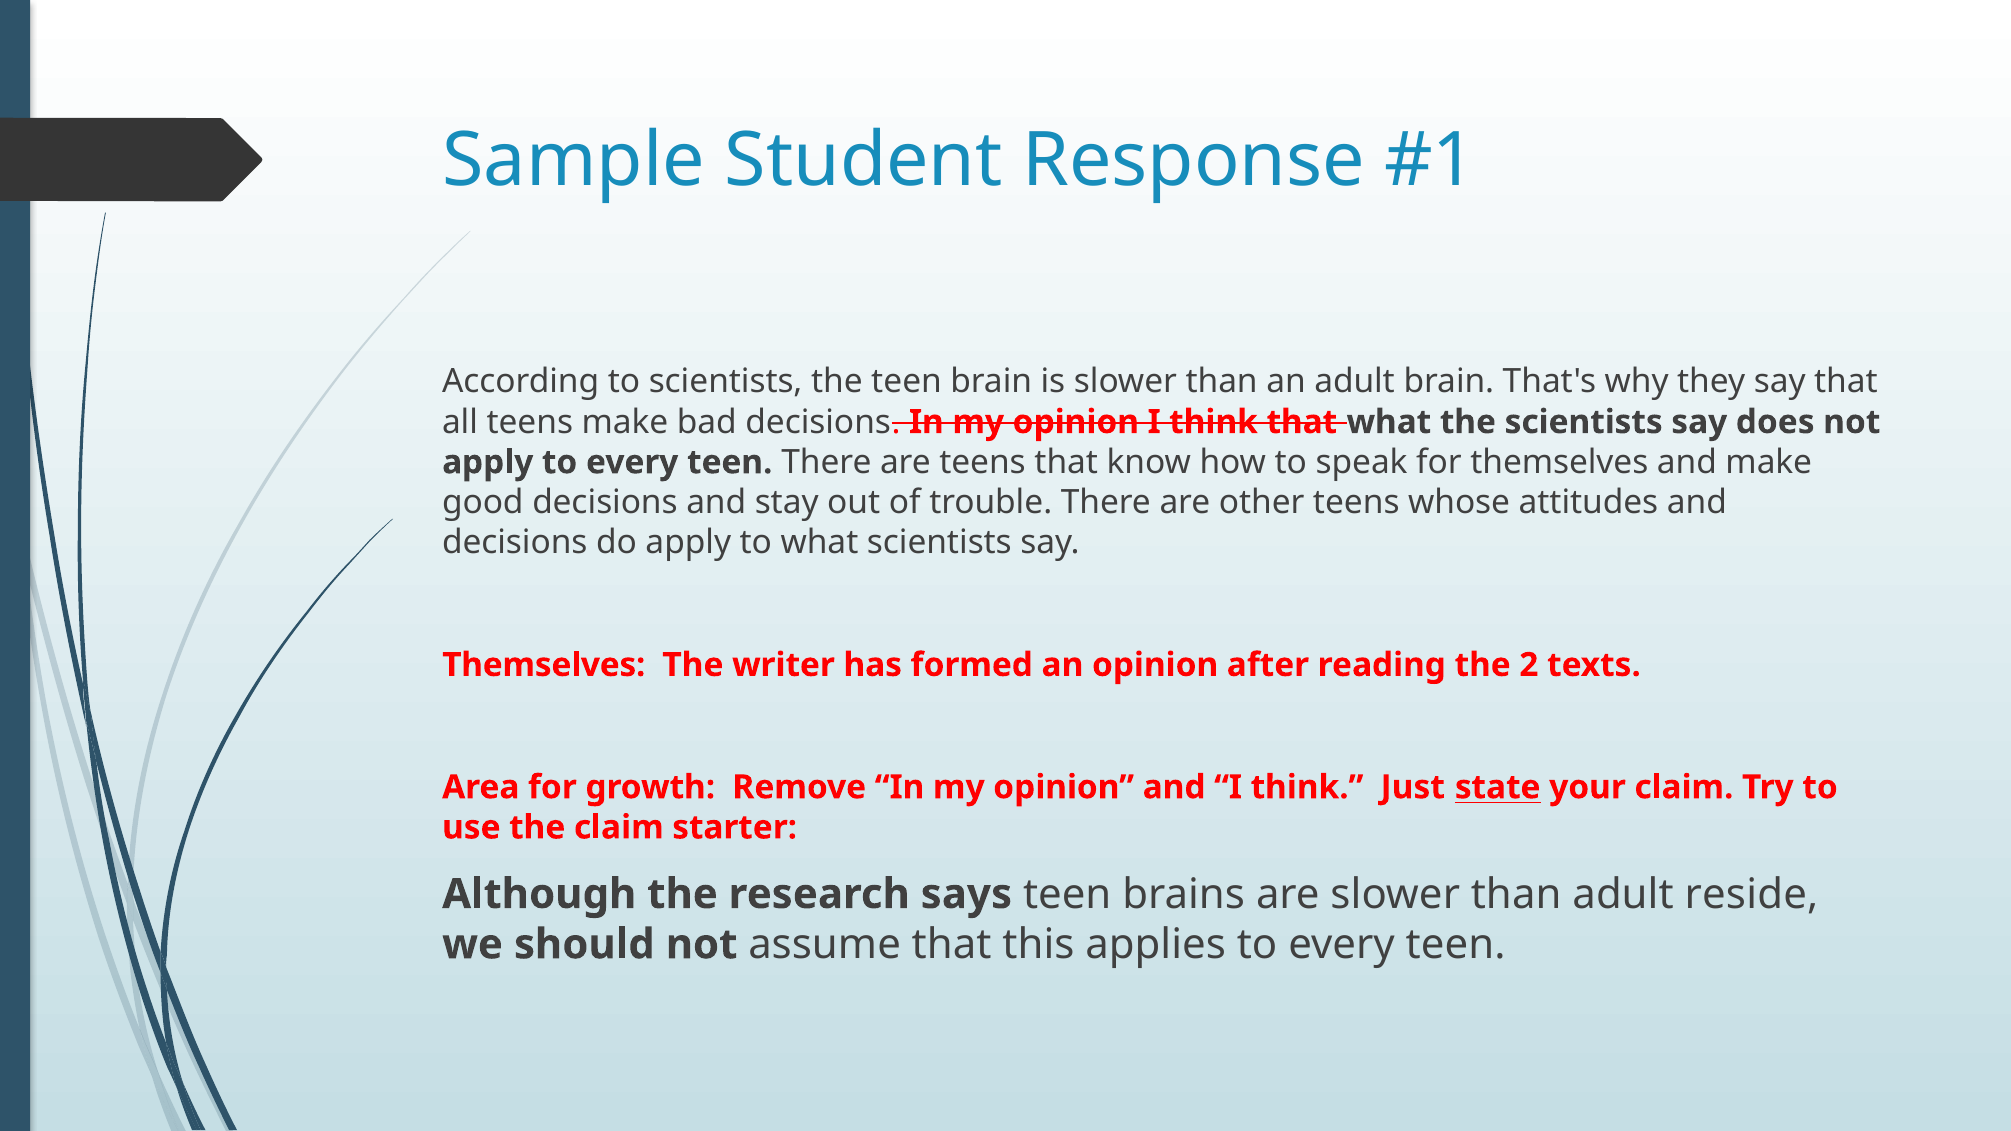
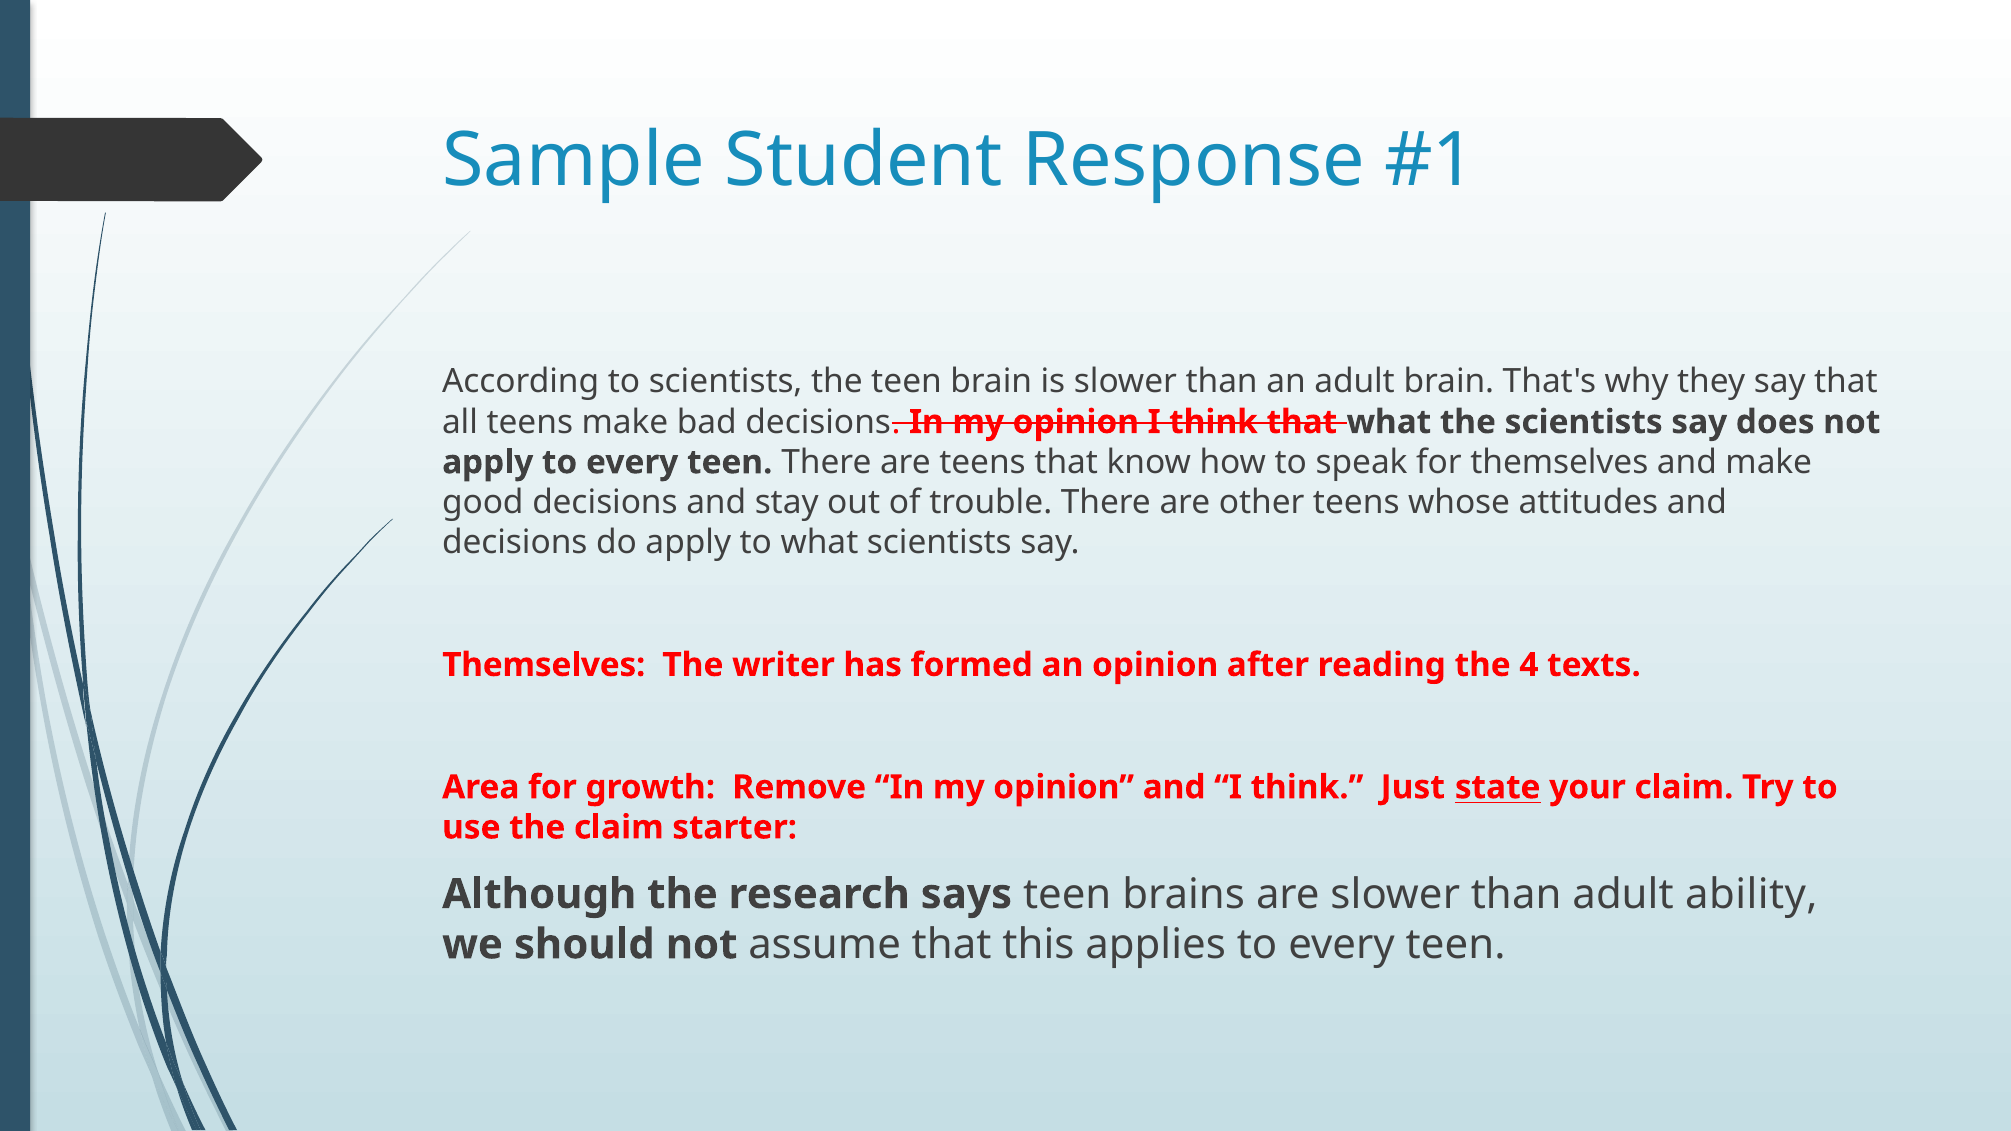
2: 2 -> 4
reside: reside -> ability
